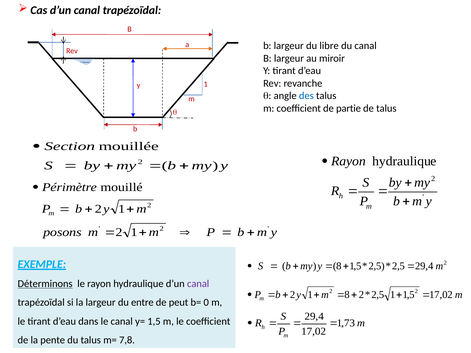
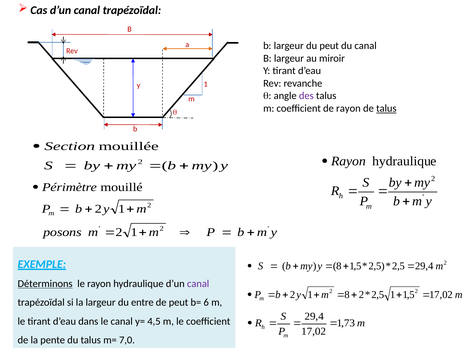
du libre: libre -> peut
des colour: blue -> purple
de partie: partie -> rayon
talus at (386, 108) underline: none -> present
0: 0 -> 6
1,5: 1,5 -> 4,5
7,8: 7,8 -> 7,0
